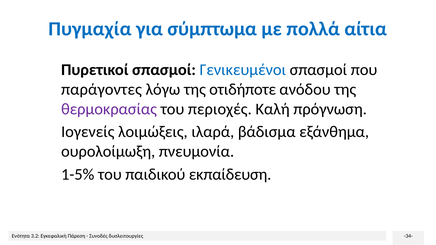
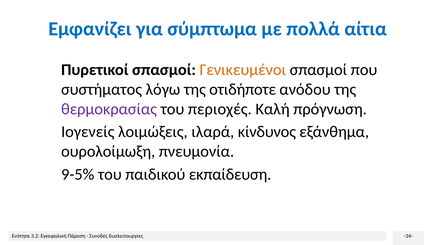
Πυγμαχία: Πυγμαχία -> Εμφανίζει
Γενικευμένοι colour: blue -> orange
παράγοντες: παράγοντες -> συστήματος
βάδισμα: βάδισμα -> κίνδυνος
1-5%: 1-5% -> 9-5%
